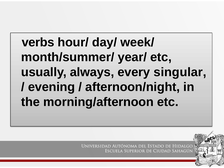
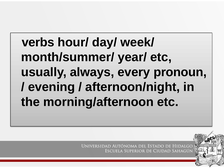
singular: singular -> pronoun
